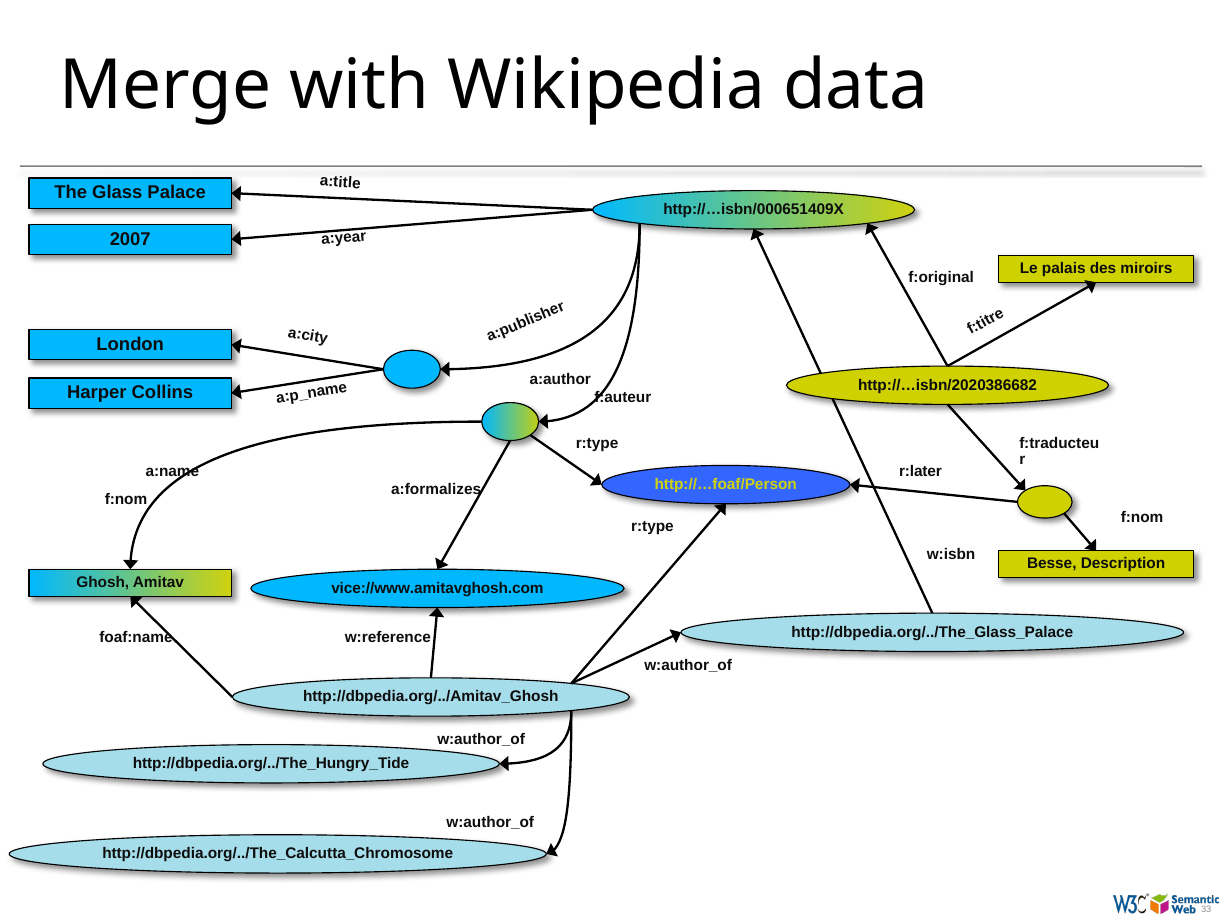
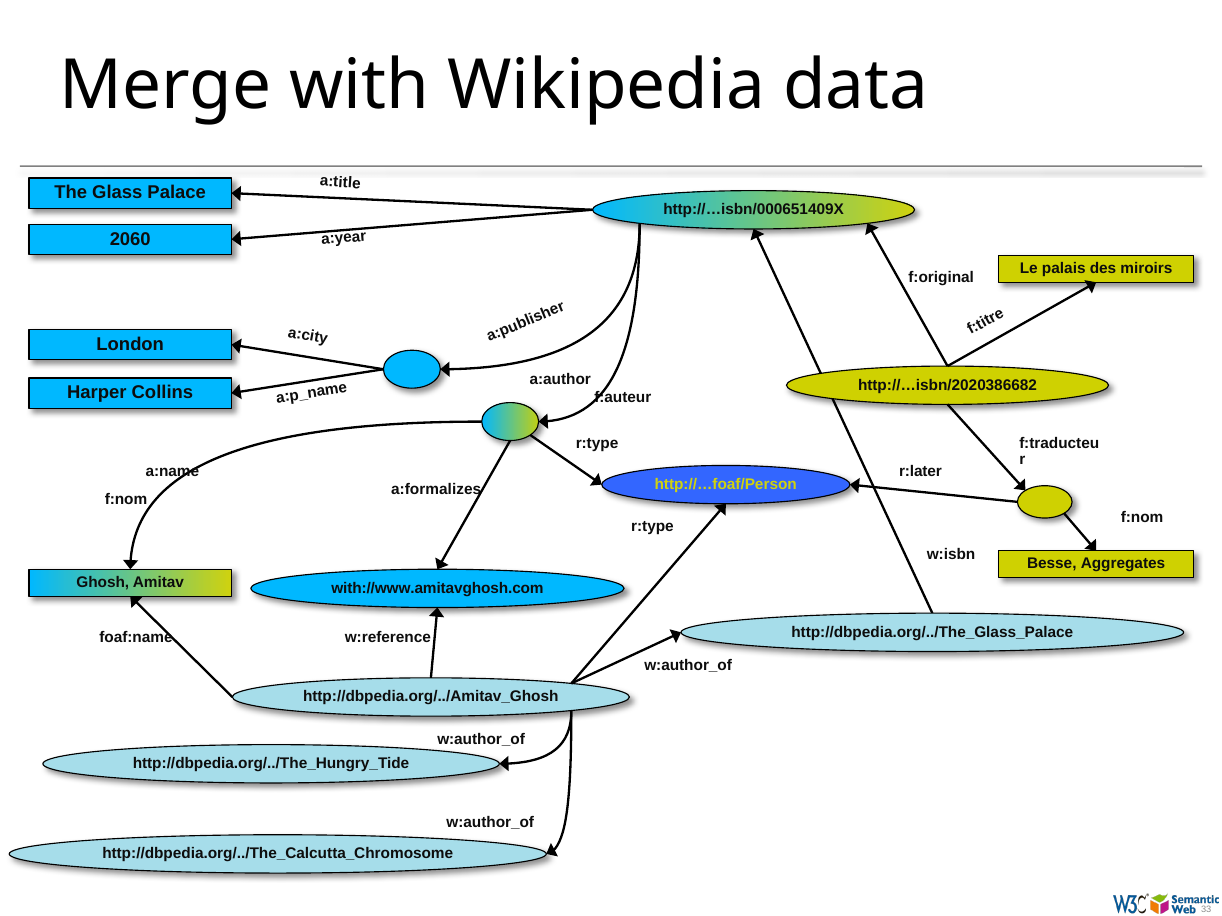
2007: 2007 -> 2060
Description: Description -> Aggregates
vice://www.amitavghosh.com: vice://www.amitavghosh.com -> with://www.amitavghosh.com
